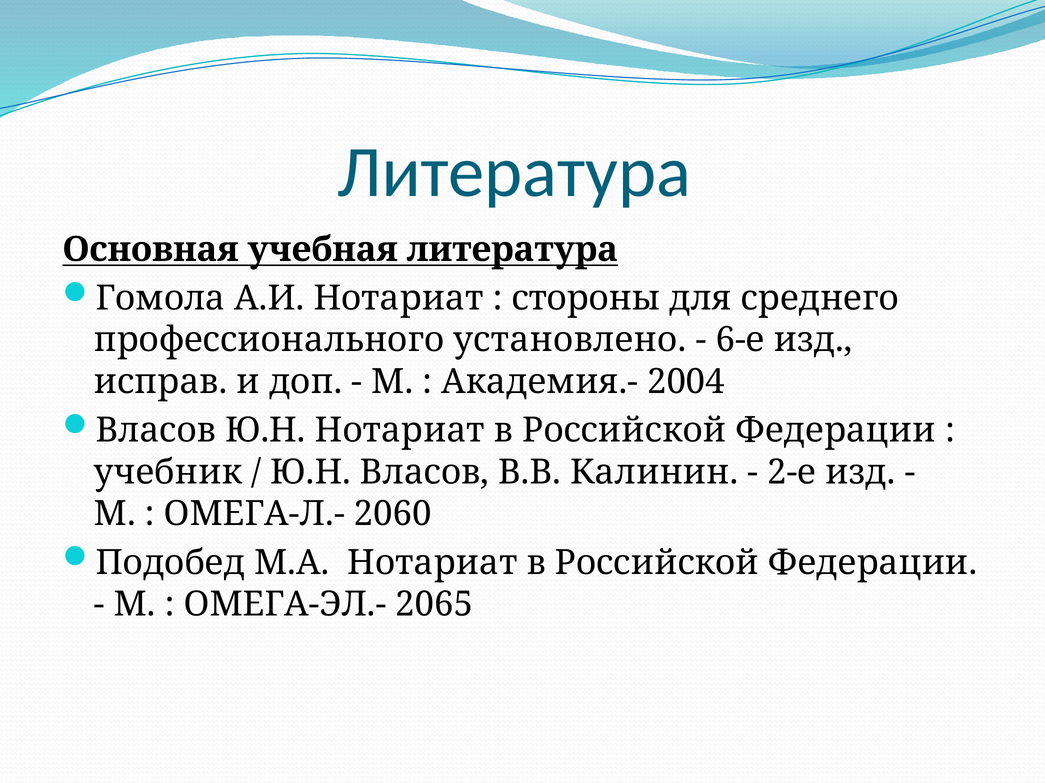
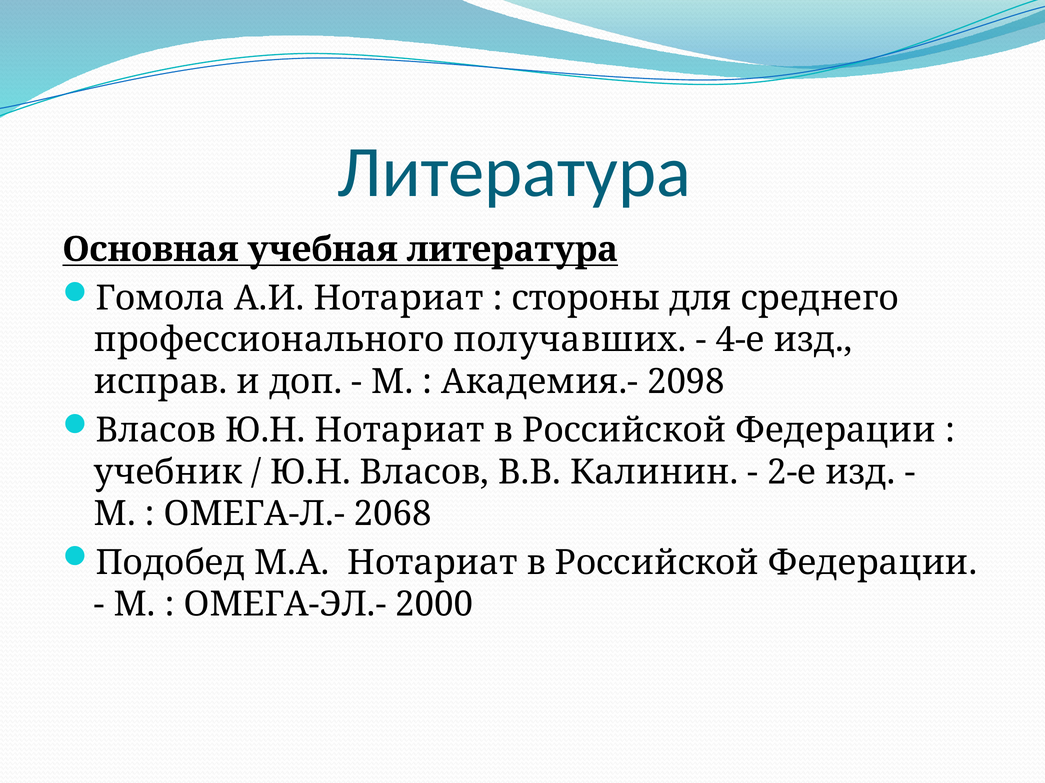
установлено: установлено -> получавших
6-е: 6-е -> 4-е
2004: 2004 -> 2098
2060: 2060 -> 2068
2065: 2065 -> 2000
